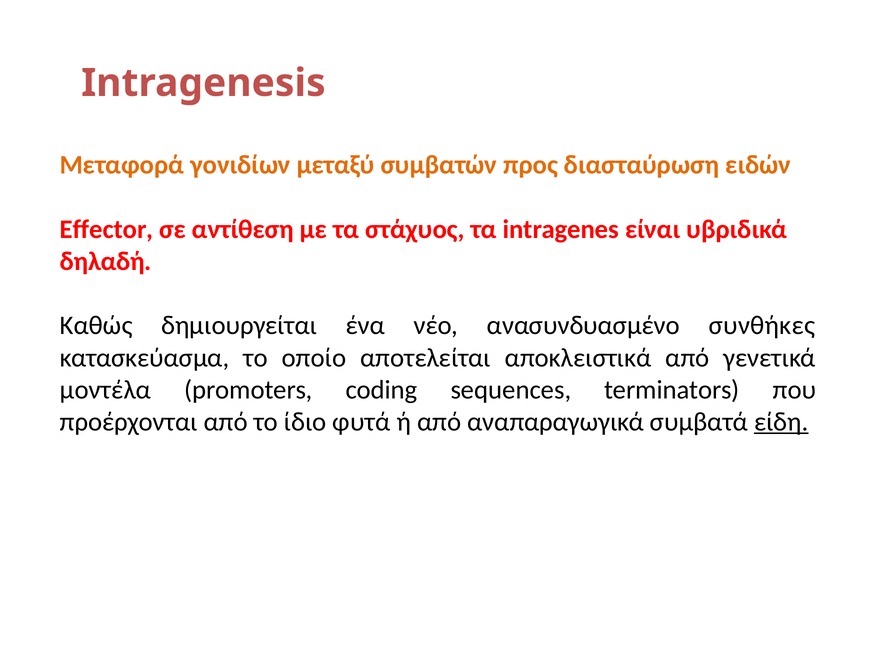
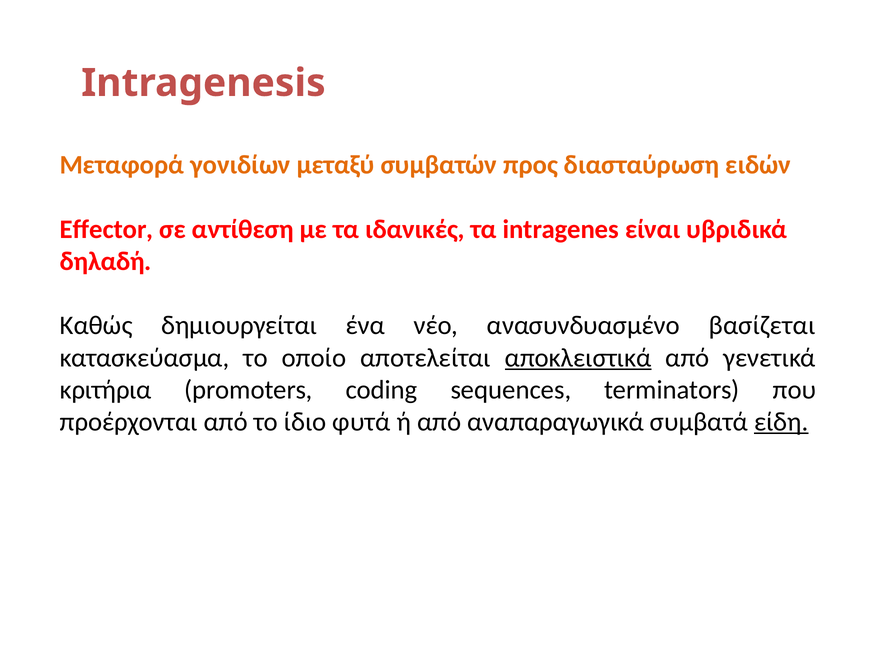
στάχυος: στάχυος -> ιδανικές
συνθήκες: συνθήκες -> βασίζεται
αποκλειστικά underline: none -> present
μοντέλα: μοντέλα -> κριτήρια
